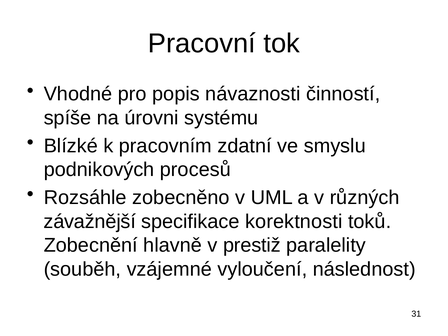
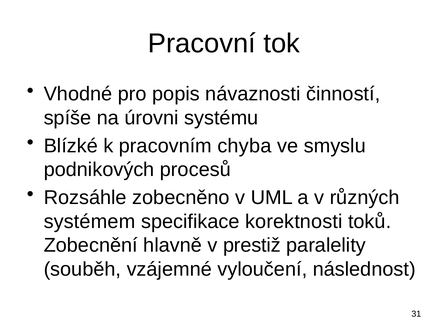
zdatní: zdatní -> chyba
závažnější: závažnější -> systémem
